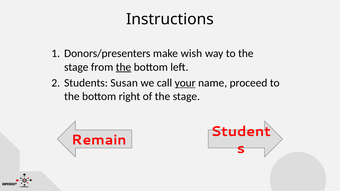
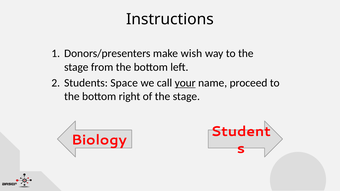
the at (123, 67) underline: present -> none
Susan: Susan -> Space
Remain: Remain -> Biology
